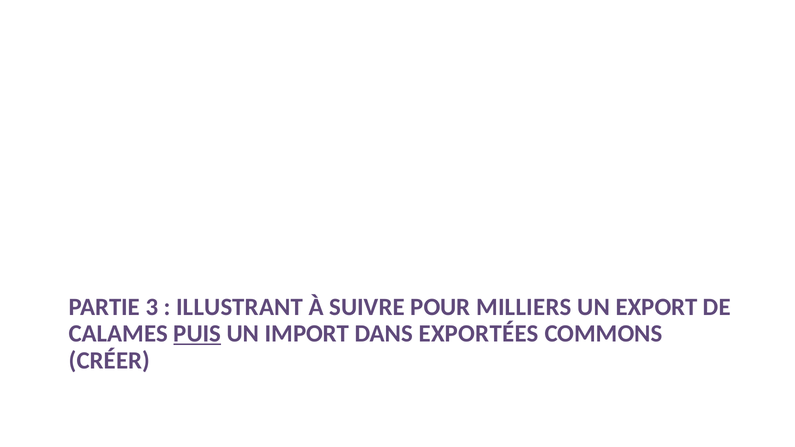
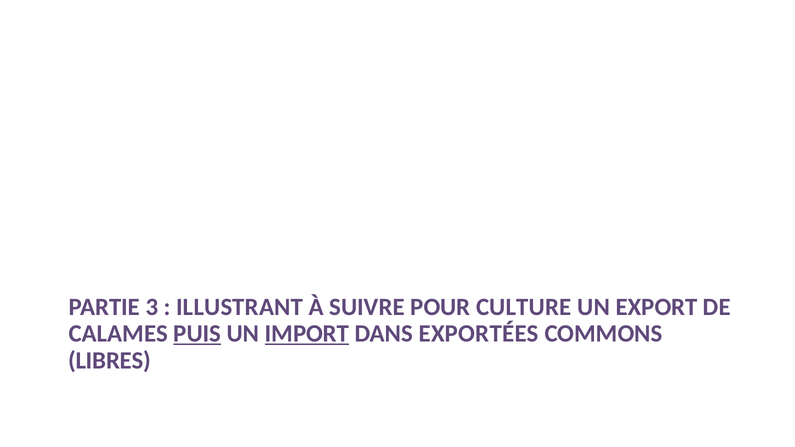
MILLIERS: MILLIERS -> CULTURE
IMPORT underline: none -> present
CRÉER: CRÉER -> LIBRES
